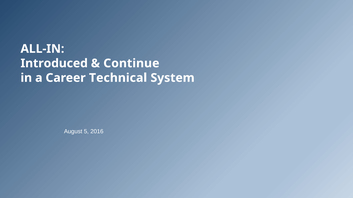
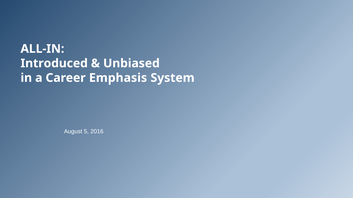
Continue: Continue -> Unbiased
Technical: Technical -> Emphasis
